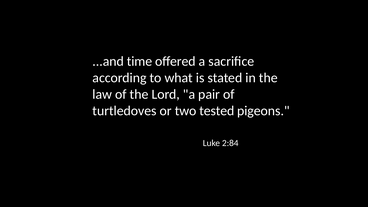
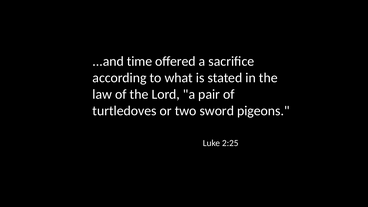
tested: tested -> sword
2:84: 2:84 -> 2:25
